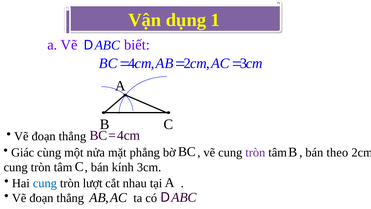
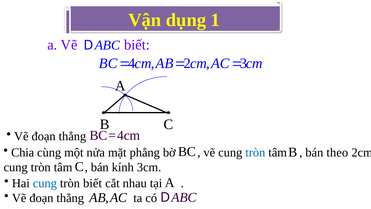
Giác: Giác -> Chia
tròn at (255, 152) colour: purple -> blue
tròn lượt: lượt -> biết
